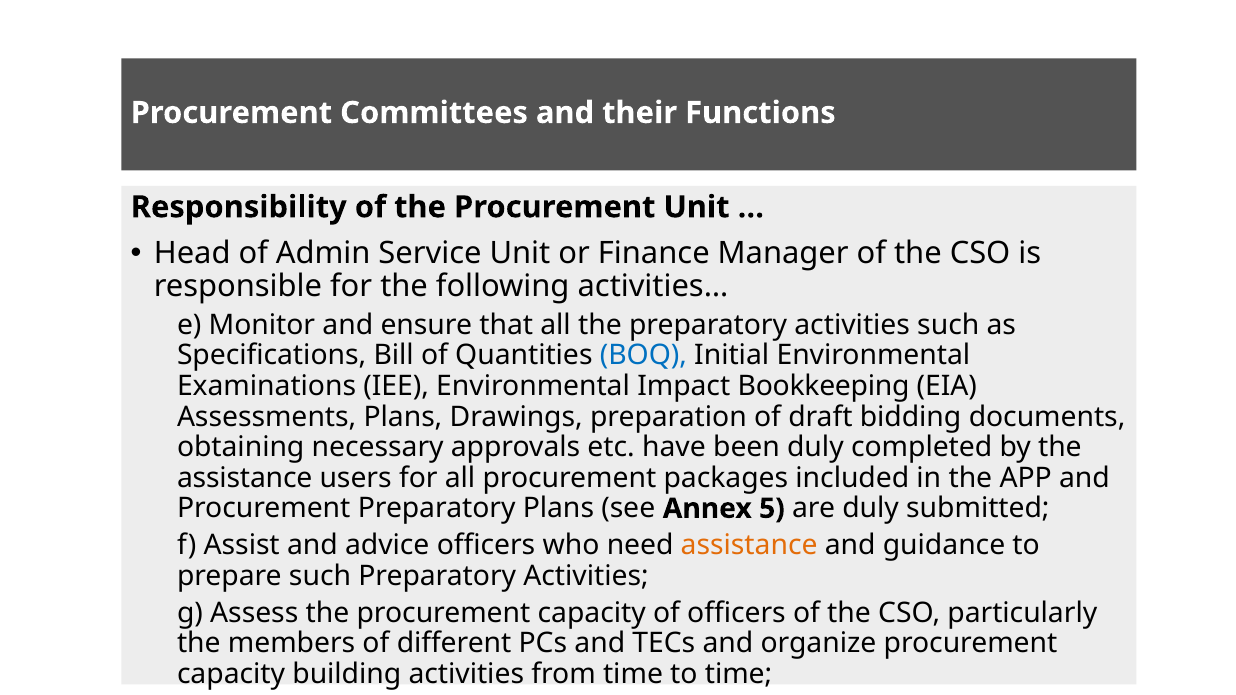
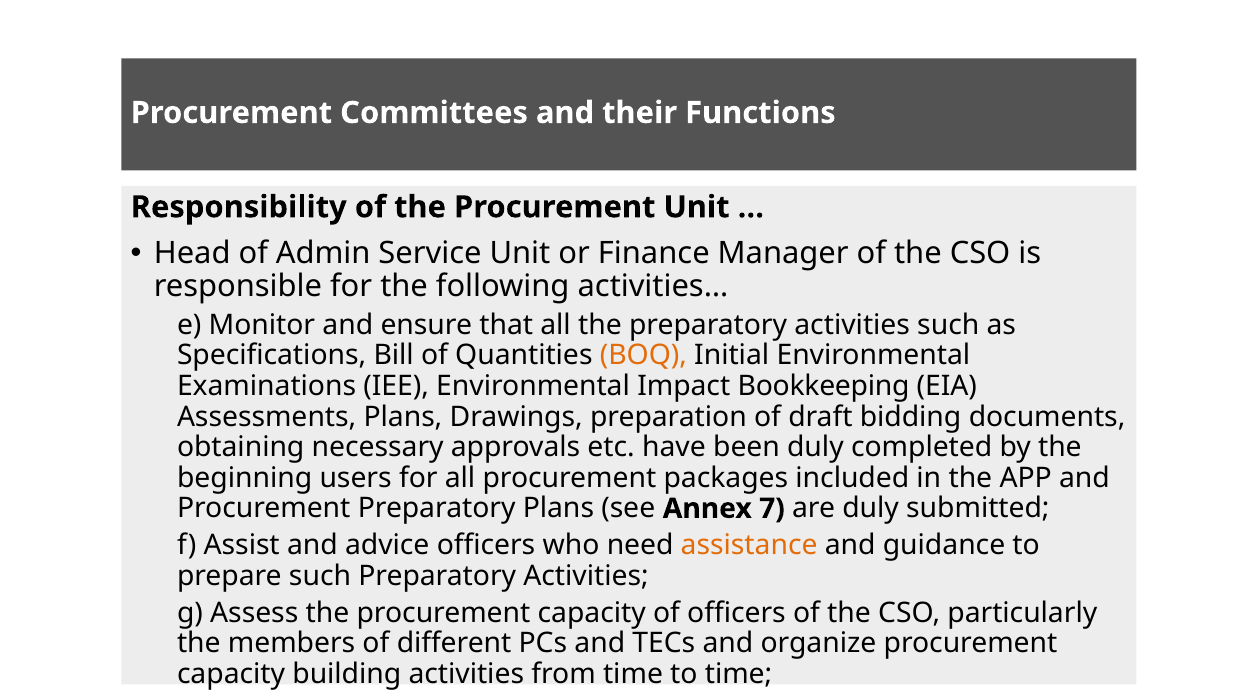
BOQ colour: blue -> orange
assistance at (245, 478): assistance -> beginning
5: 5 -> 7
